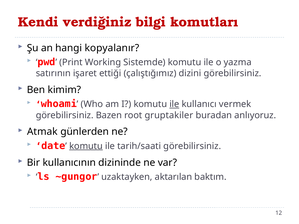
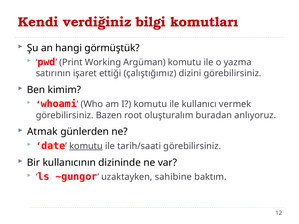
kopyalanır: kopyalanır -> görmüştük
Sistemde: Sistemde -> Argüman
ile at (174, 104) underline: present -> none
gruptakiler: gruptakiler -> oluşturalım
aktarılan: aktarılan -> sahibine
